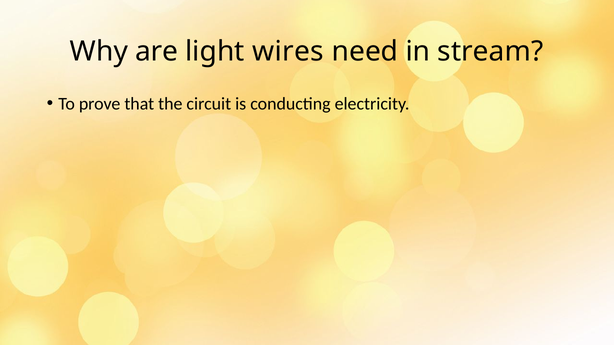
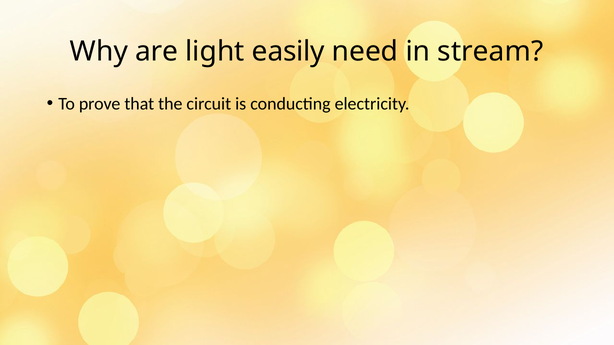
wires: wires -> easily
